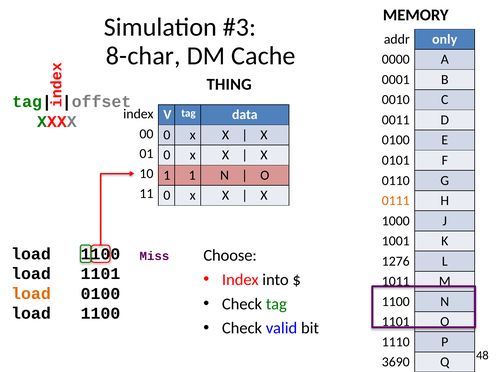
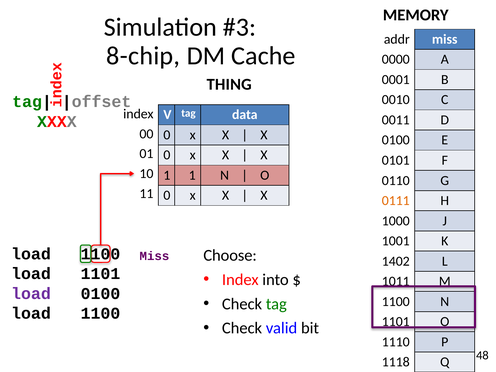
addr only: only -> miss
8-char: 8-char -> 8-chip
1276: 1276 -> 1402
load at (31, 294) colour: orange -> purple
3690: 3690 -> 1118
